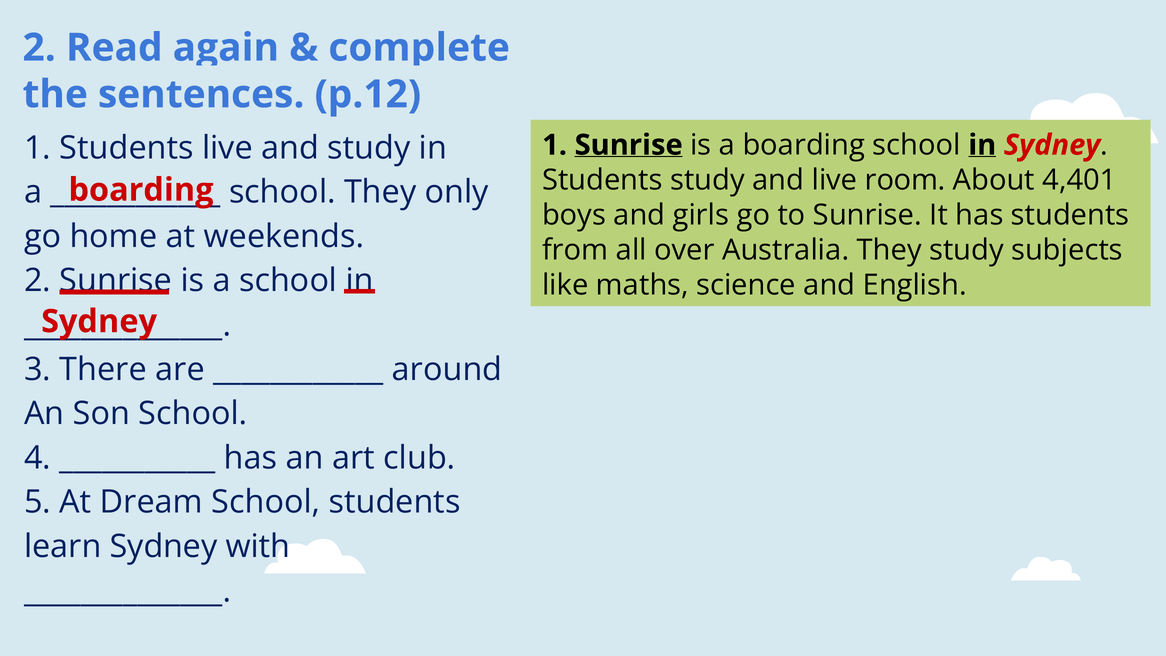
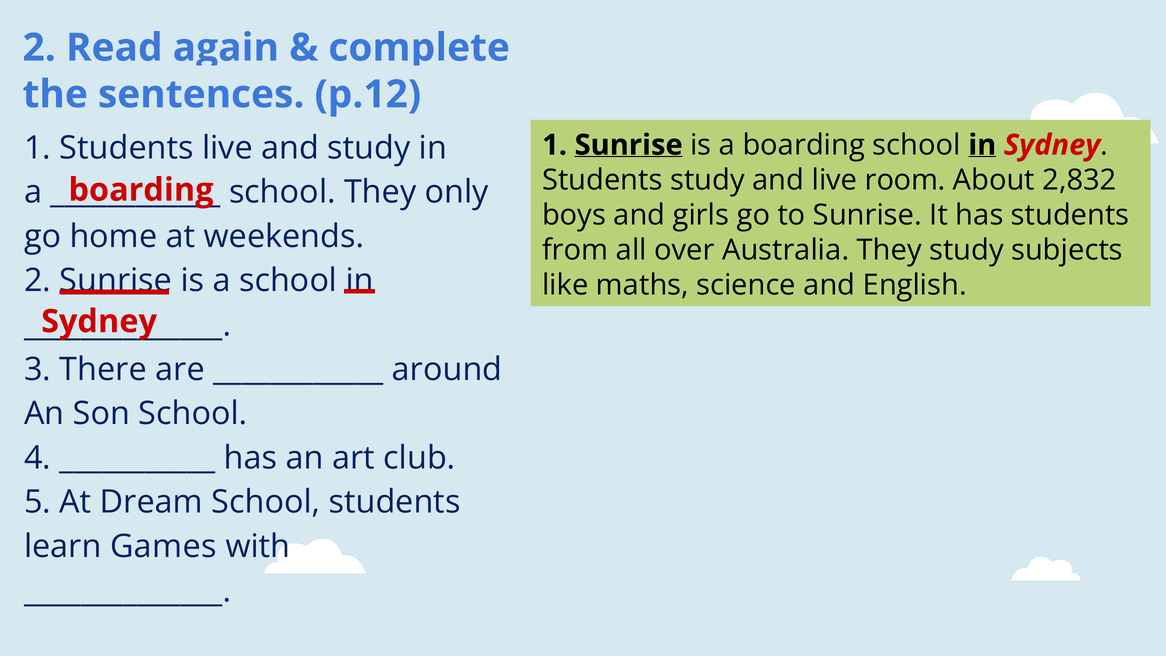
4,401: 4,401 -> 2,832
learn Sydney: Sydney -> Games
